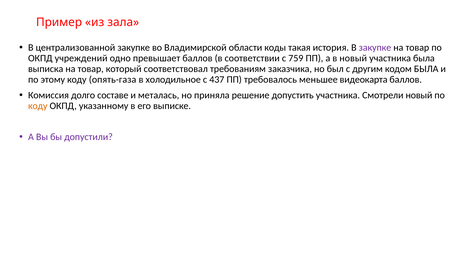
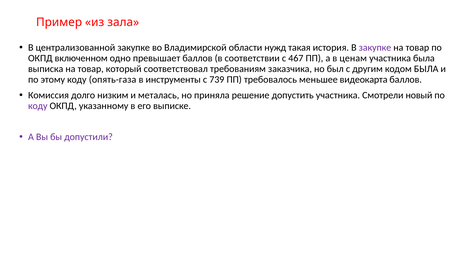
коды: коды -> нужд
учреждений: учреждений -> включенном
759: 759 -> 467
в новый: новый -> ценам
холодильное: холодильное -> инструменты
437: 437 -> 739
составе: составе -> низким
коду at (38, 106) colour: orange -> purple
